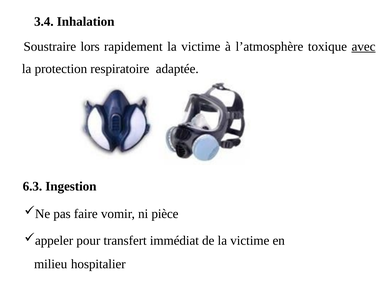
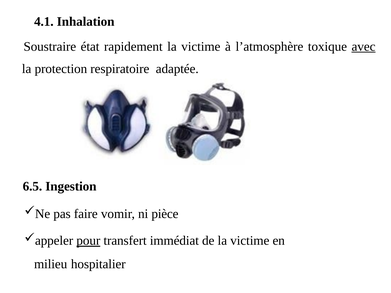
3.4: 3.4 -> 4.1
lors: lors -> état
6.3: 6.3 -> 6.5
pour underline: none -> present
